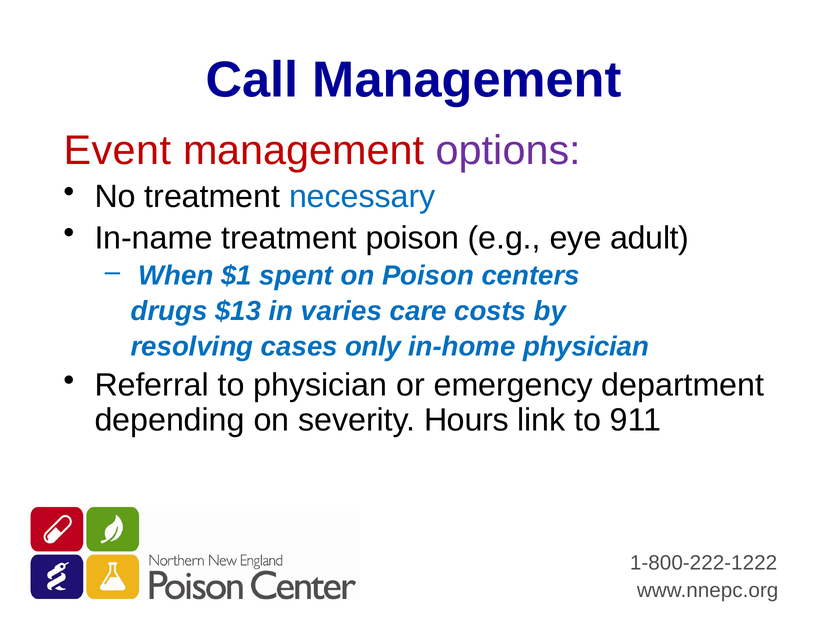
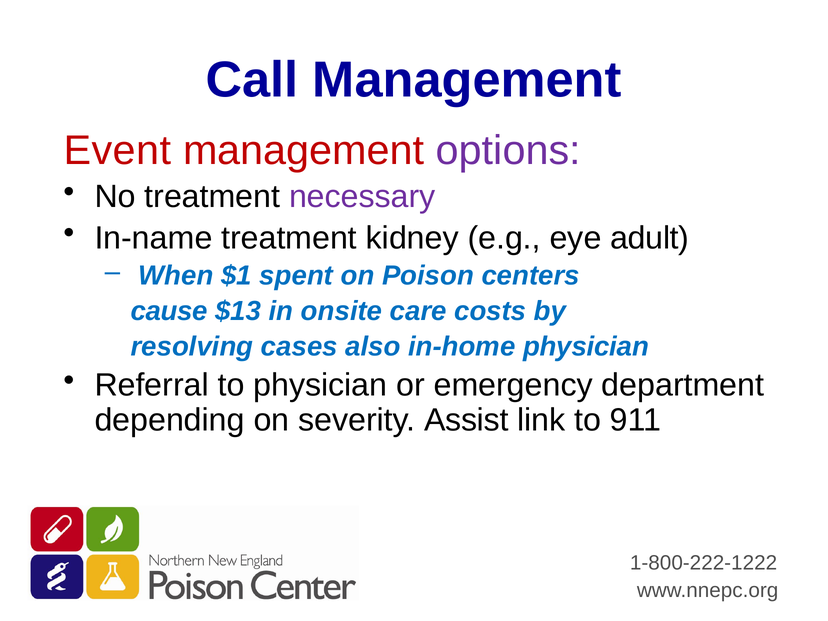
necessary colour: blue -> purple
treatment poison: poison -> kidney
drugs: drugs -> cause
varies: varies -> onsite
only: only -> also
Hours: Hours -> Assist
